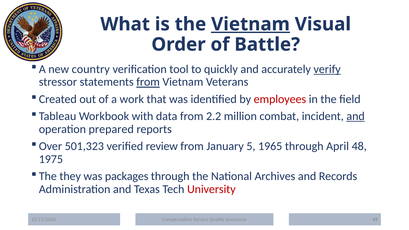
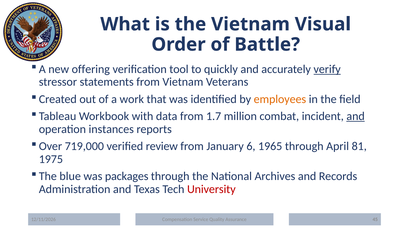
Vietnam at (250, 24) underline: present -> none
country: country -> offering
from at (148, 82) underline: present -> none
employees colour: red -> orange
2.2: 2.2 -> 1.7
prepared: prepared -> instances
501,323: 501,323 -> 719,000
5: 5 -> 6
48: 48 -> 81
they: they -> blue
